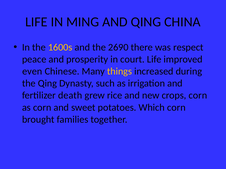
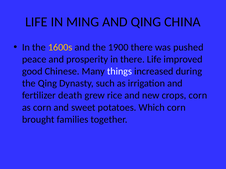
2690: 2690 -> 1900
respect: respect -> pushed
in court: court -> there
even: even -> good
things colour: yellow -> white
